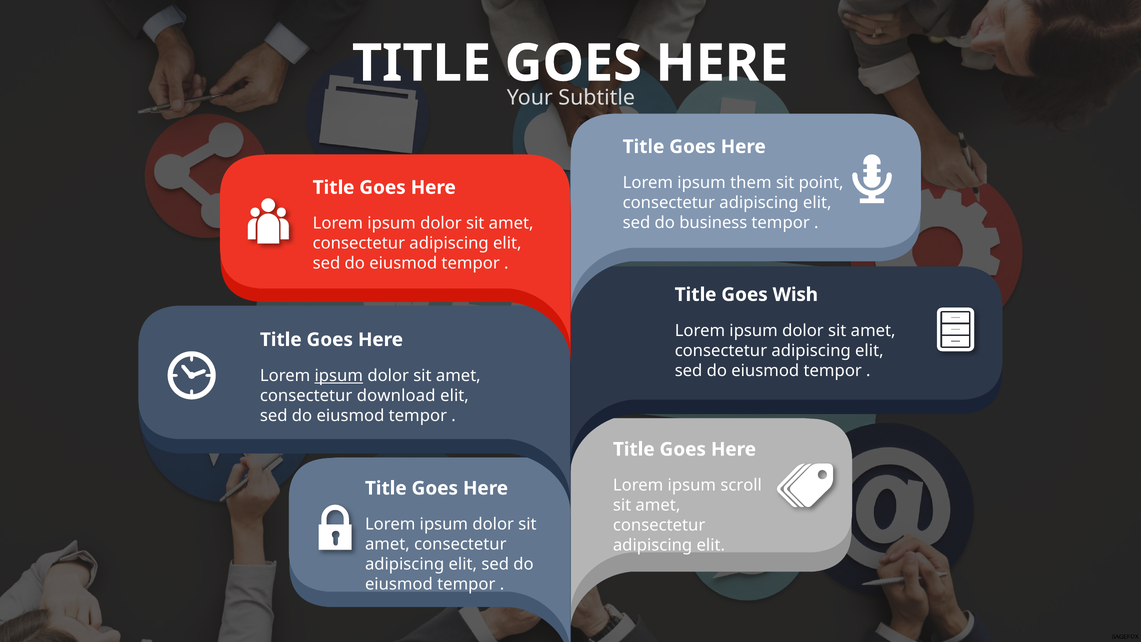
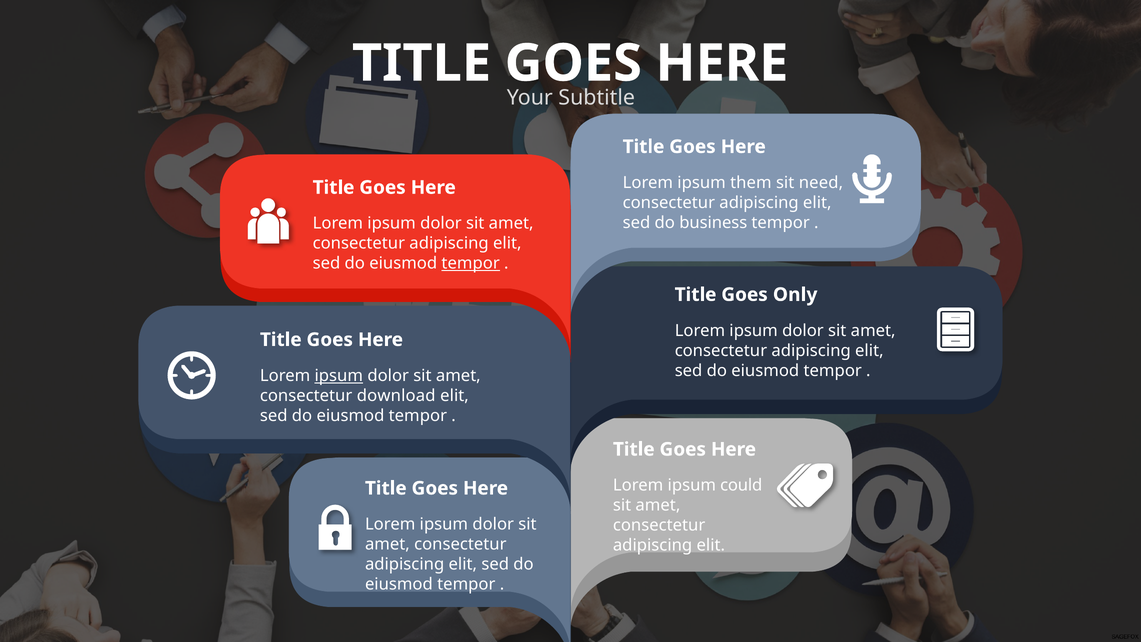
point: point -> need
tempor at (471, 263) underline: none -> present
Wish: Wish -> Only
scroll: scroll -> could
